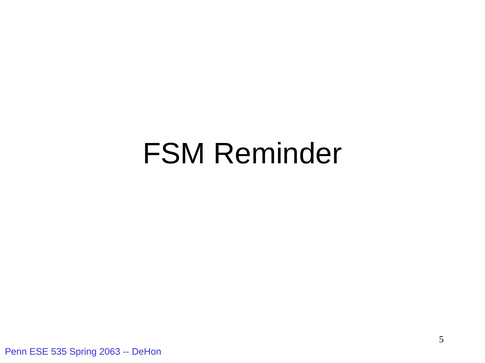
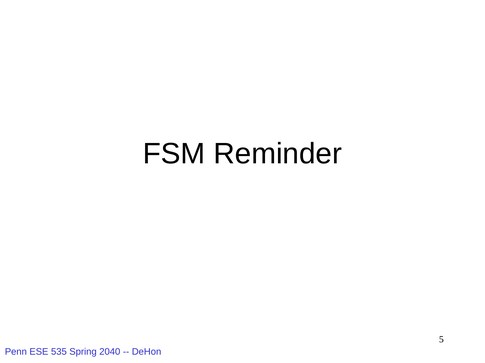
2063: 2063 -> 2040
